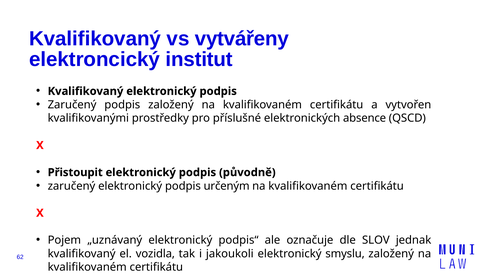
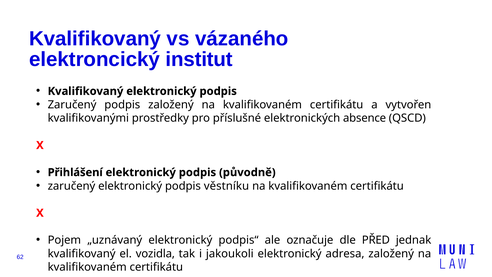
vytvářeny: vytvářeny -> vázaného
Přistoupit: Přistoupit -> Přihlášení
určeným: určeným -> věstníku
SLOV: SLOV -> PŘED
smyslu: smyslu -> adresa
